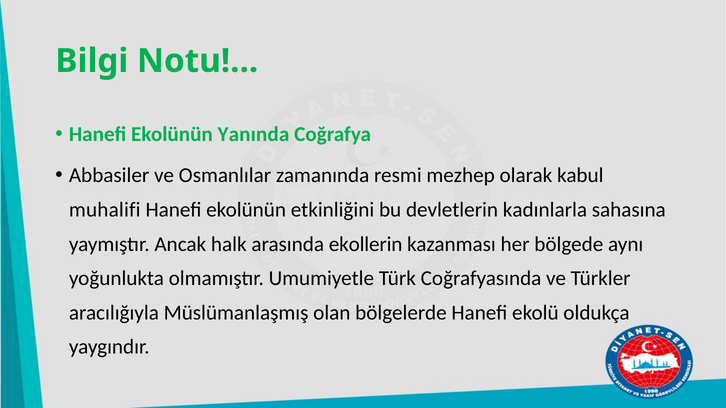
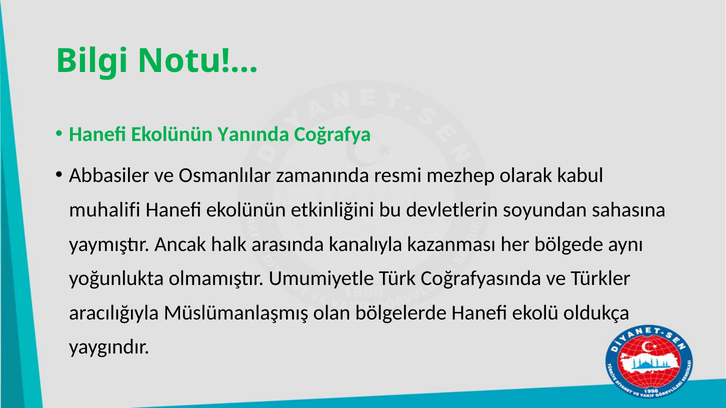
kadınlarla: kadınlarla -> soyundan
ekollerin: ekollerin -> kanalıyla
